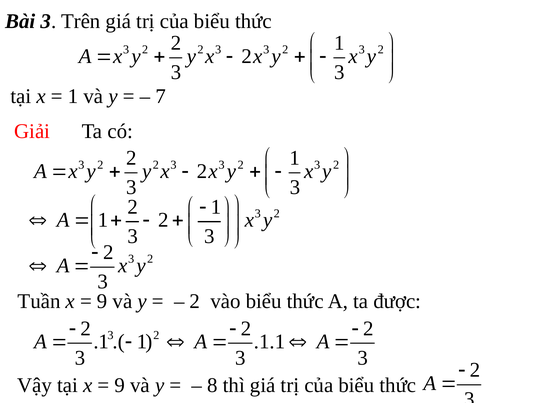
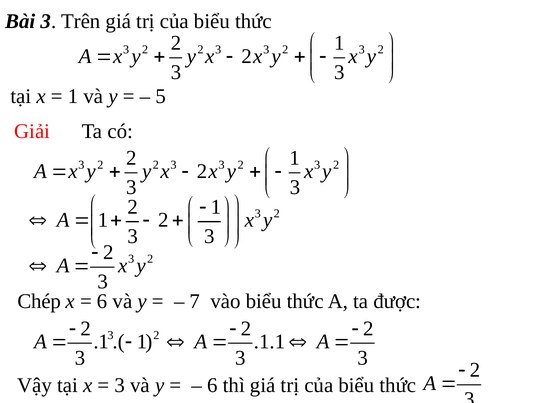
7: 7 -> 5
Tuần: Tuần -> Chép
9 at (102, 301): 9 -> 6
2 at (195, 301): 2 -> 7
9 at (120, 385): 9 -> 3
8 at (212, 385): 8 -> 6
